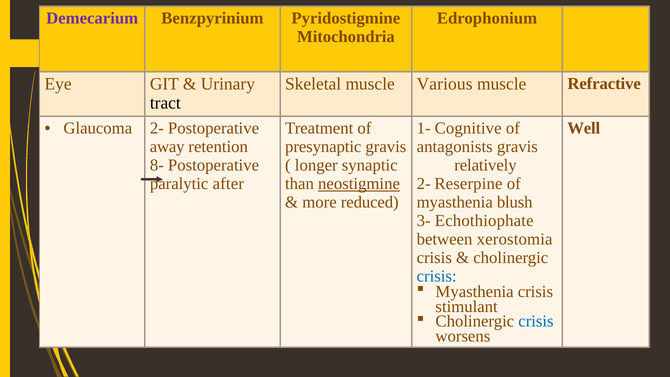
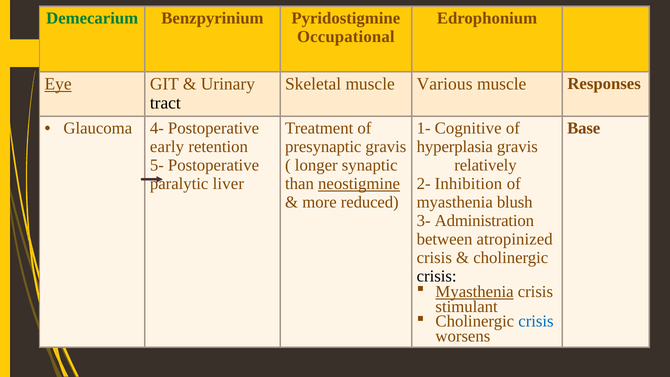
Demecarium colour: purple -> green
Mitochondria: Mitochondria -> Occupational
Eye underline: none -> present
Refractive: Refractive -> Responses
Well: Well -> Base
Glaucoma 2-: 2- -> 4-
away: away -> early
antagonists: antagonists -> hyperplasia
8-: 8- -> 5-
after: after -> liver
Reserpine: Reserpine -> Inhibition
Echothiophate: Echothiophate -> Administration
xerostomia: xerostomia -> atropinized
crisis at (437, 276) colour: blue -> black
Myasthenia at (475, 292) underline: none -> present
